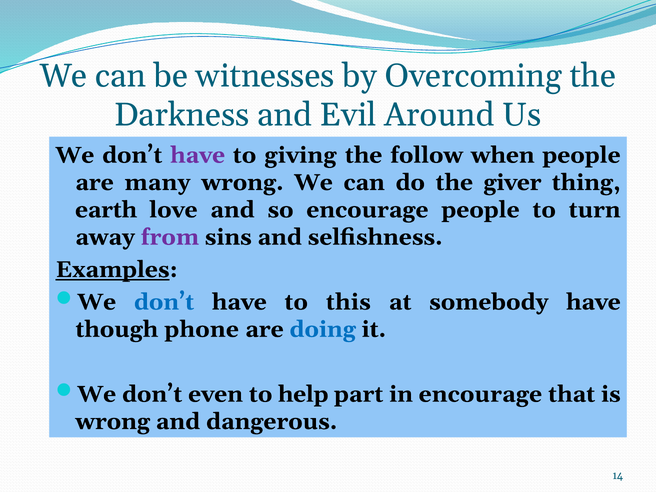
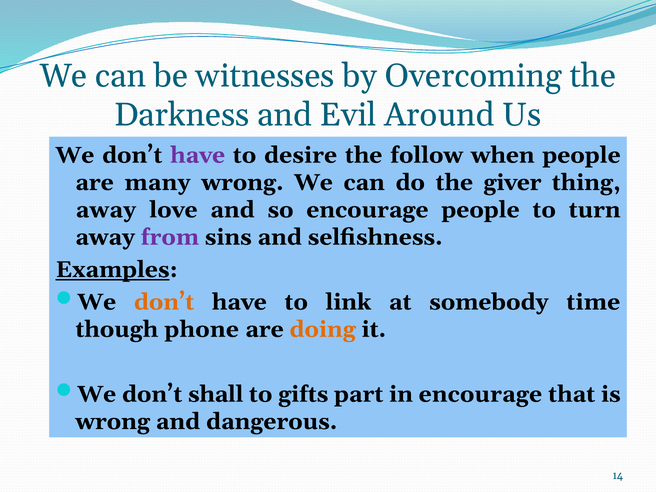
giving: giving -> desire
earth at (106, 210): earth -> away
don’t at (164, 302) colour: blue -> orange
this: this -> link
somebody have: have -> time
doing colour: blue -> orange
even: even -> shall
help: help -> gifts
